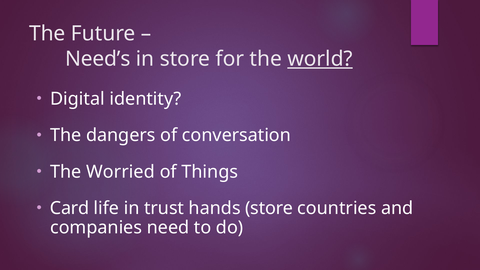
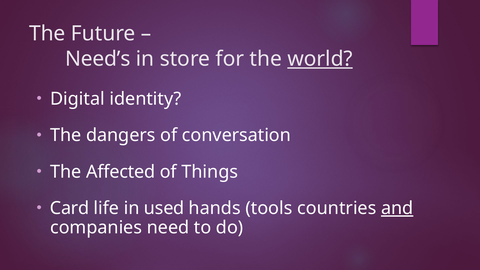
Worried: Worried -> Affected
trust: trust -> used
hands store: store -> tools
and underline: none -> present
